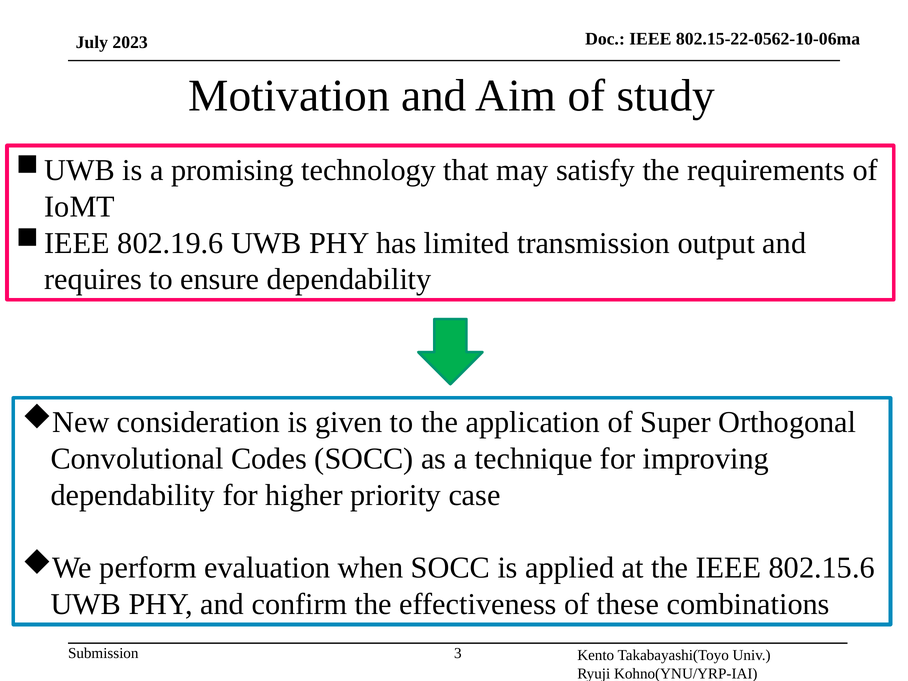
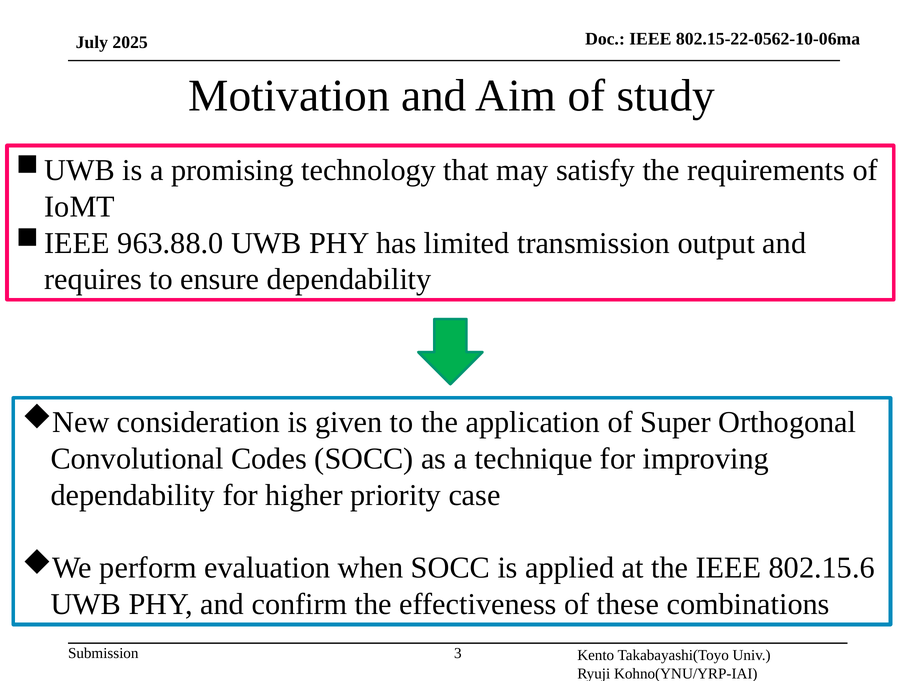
2023: 2023 -> 2025
802.19.6: 802.19.6 -> 963.88.0
